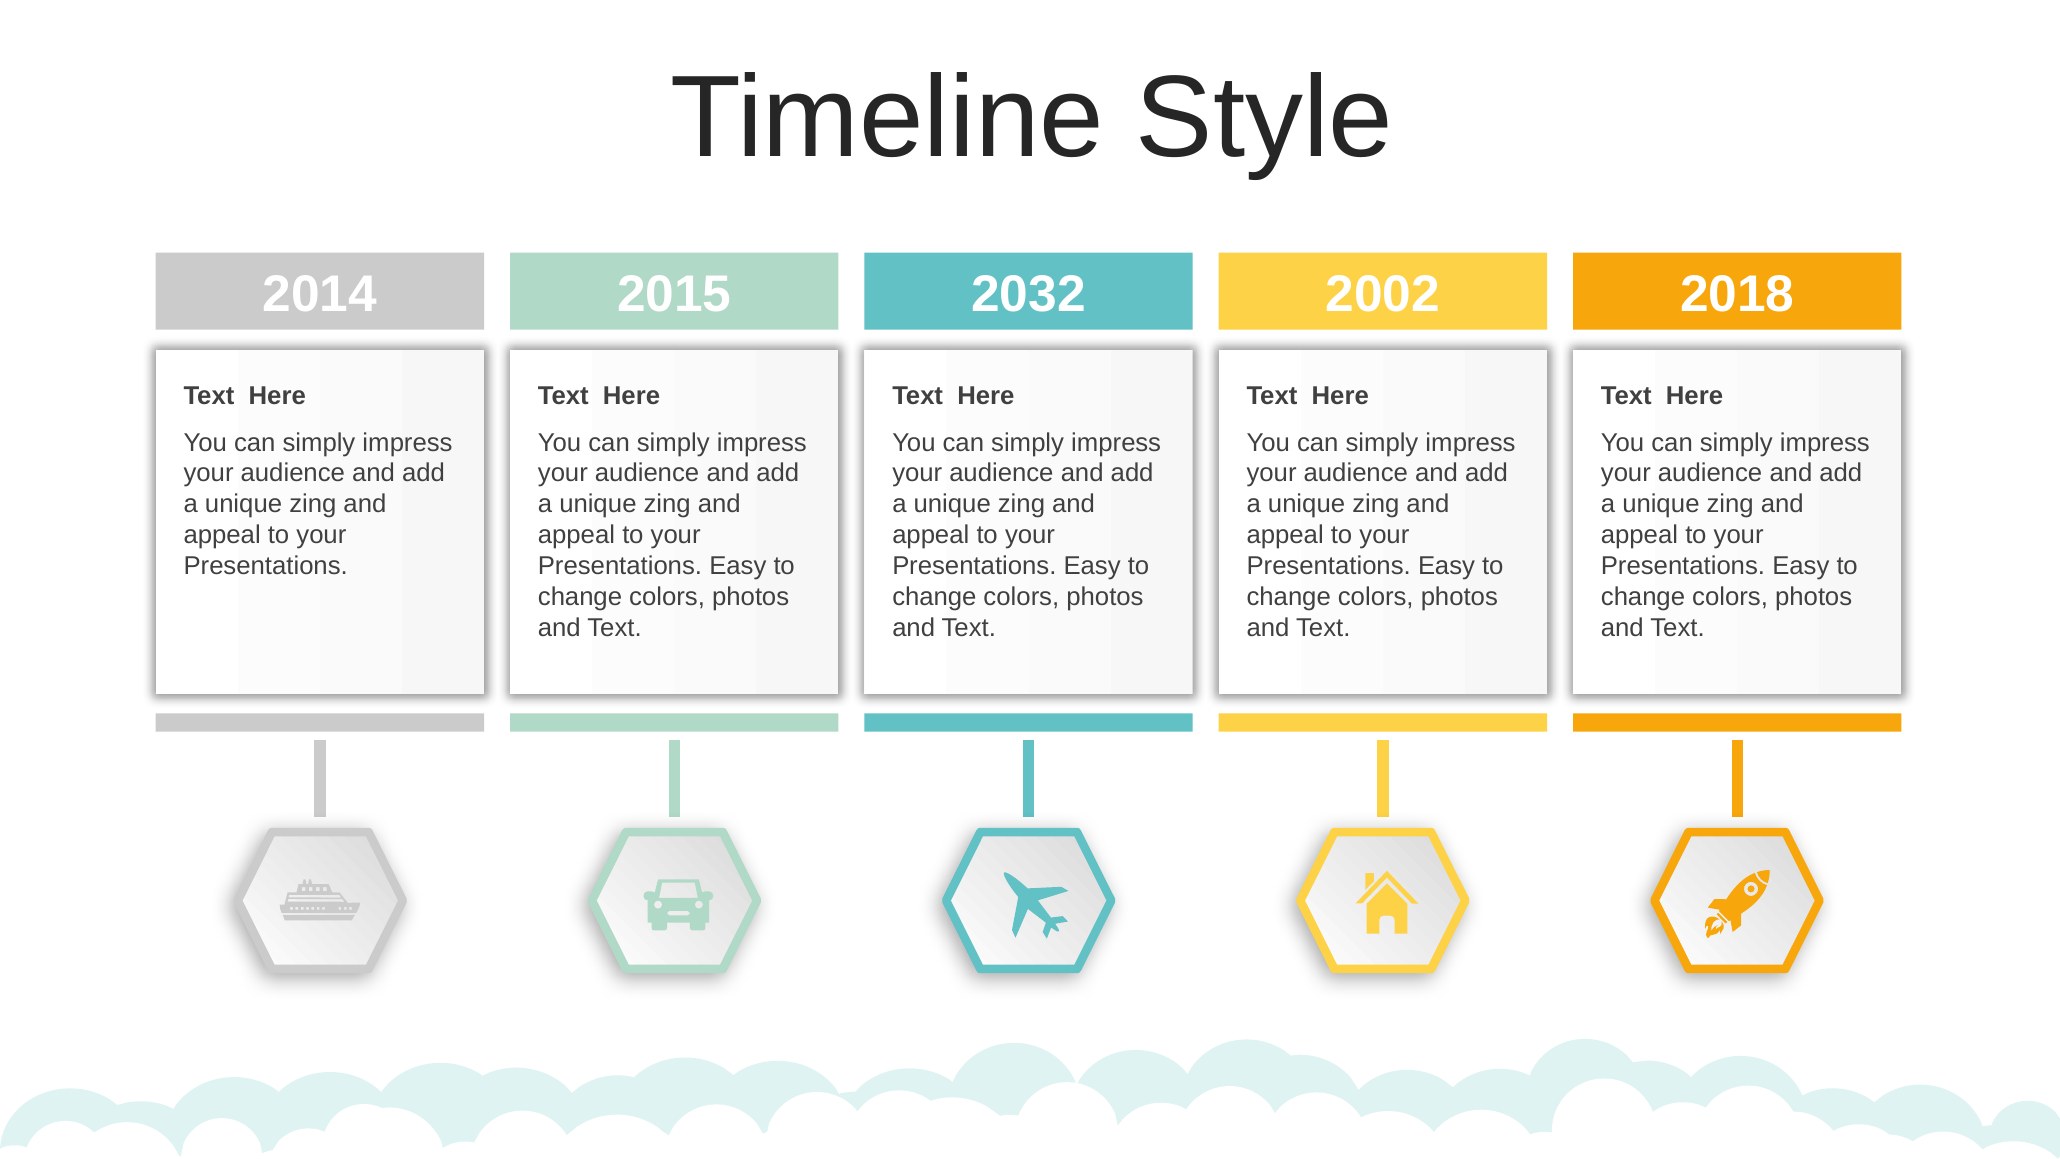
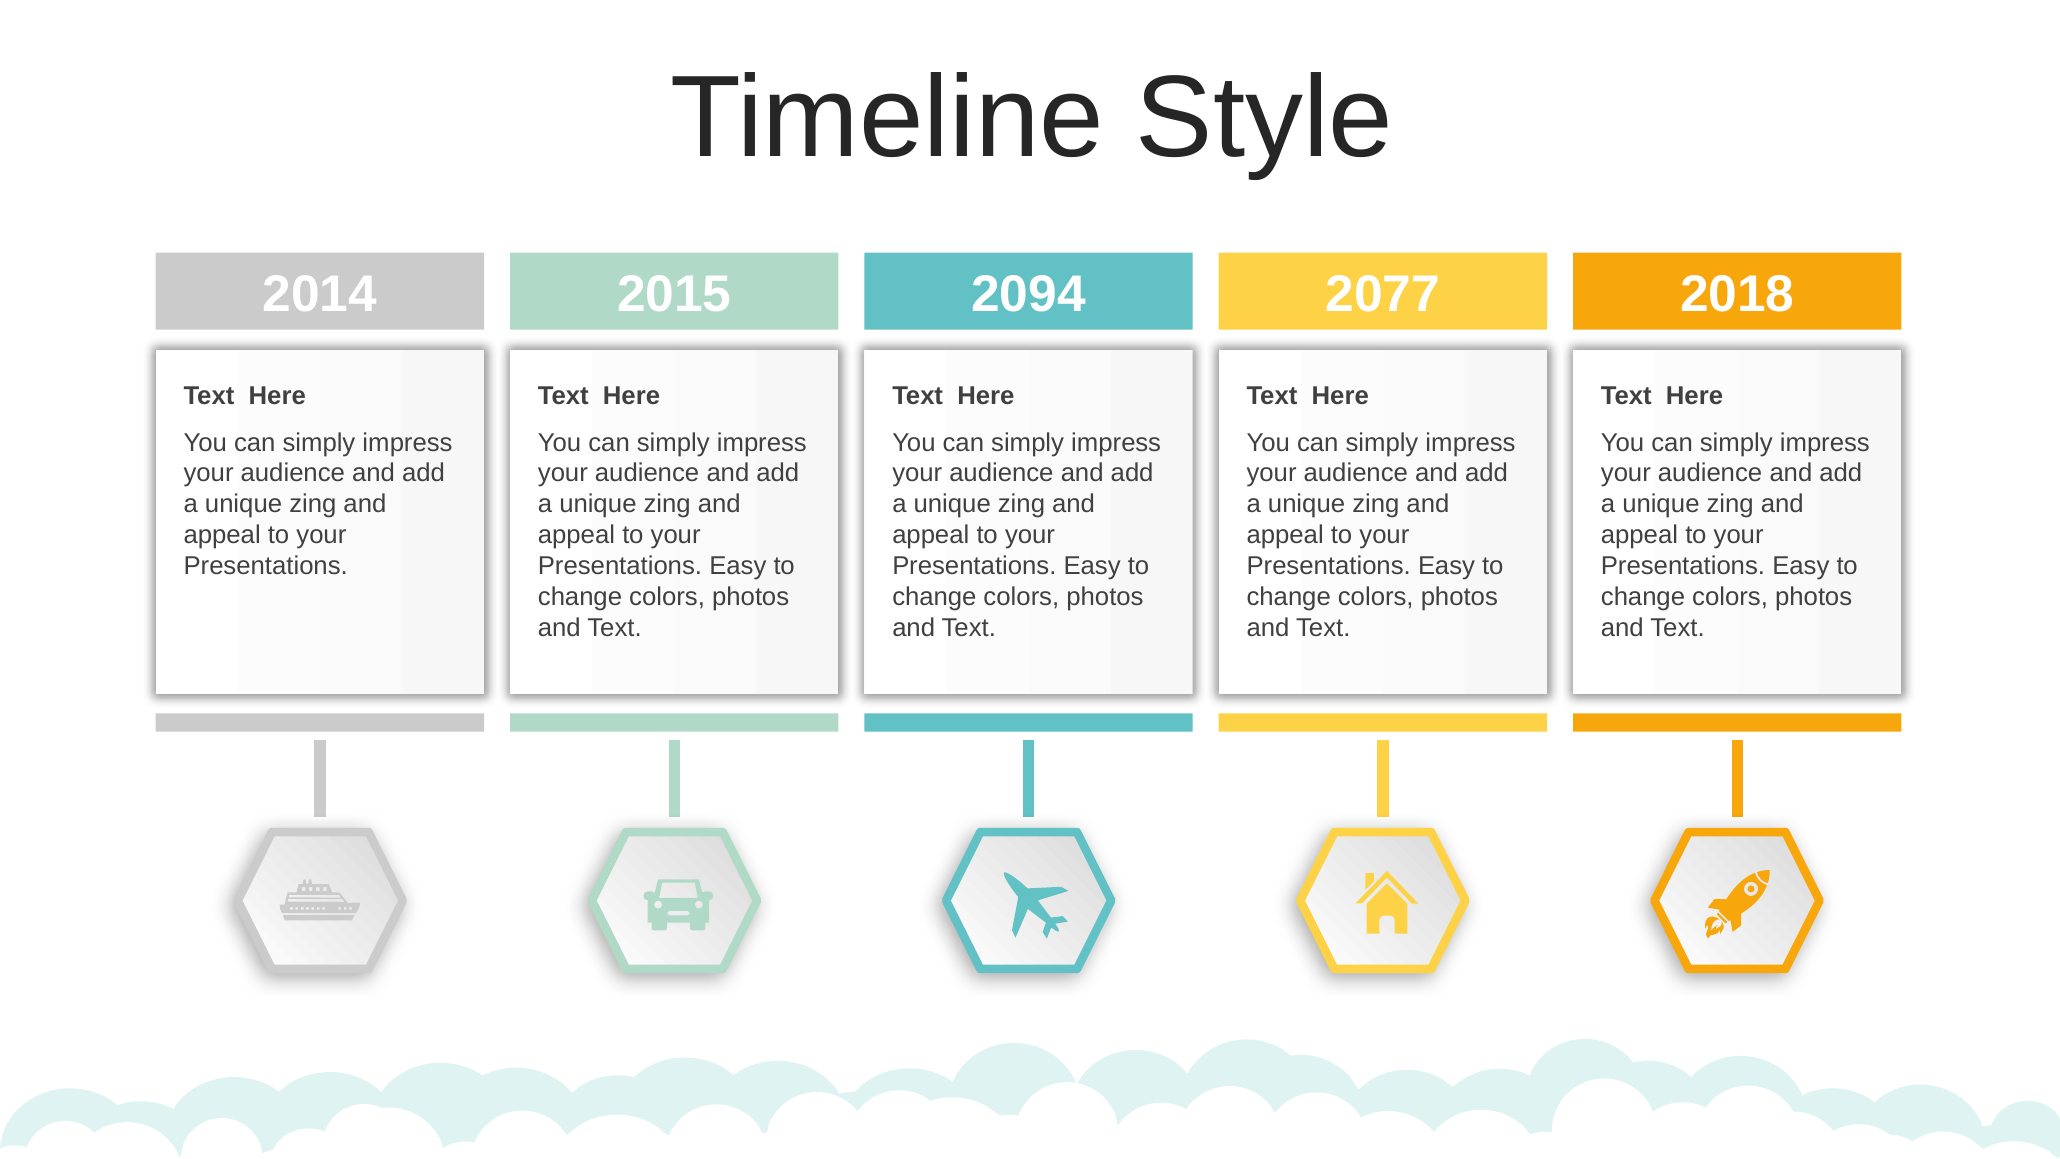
2032: 2032 -> 2094
2002: 2002 -> 2077
